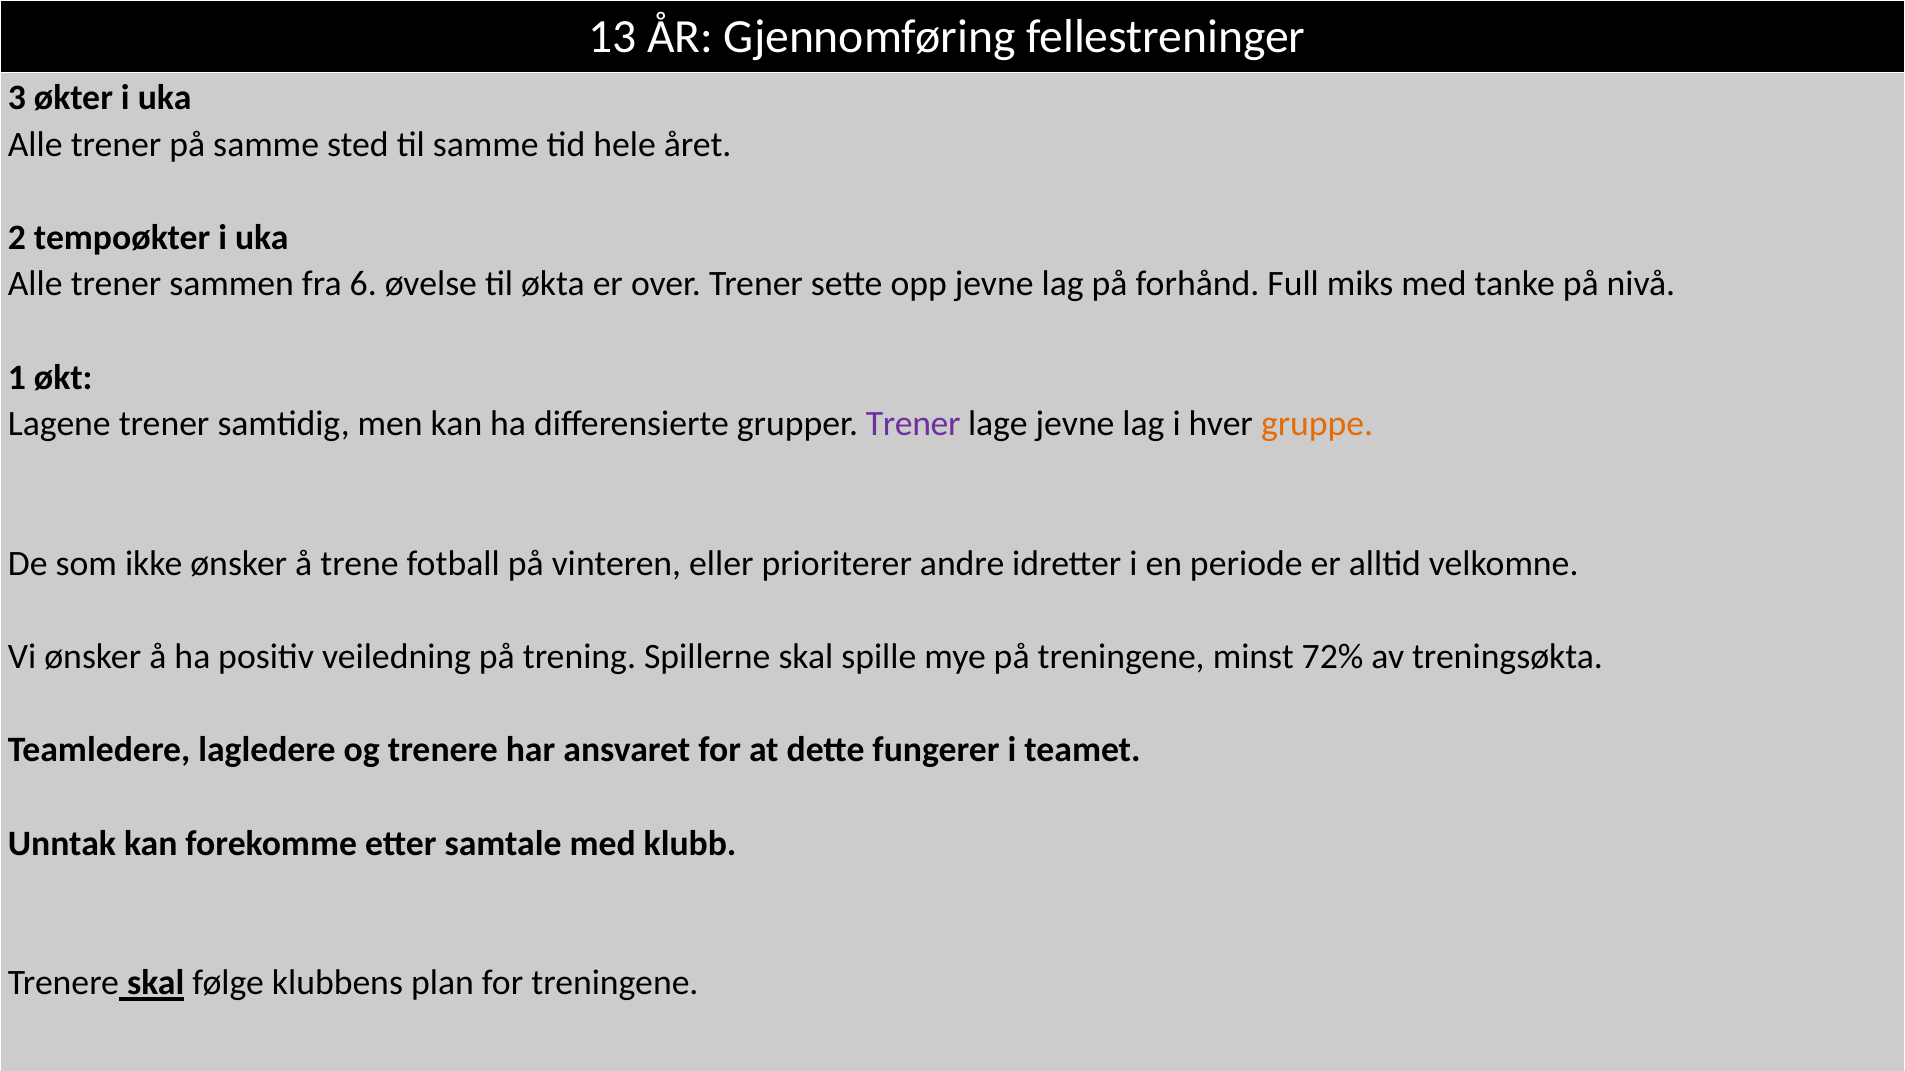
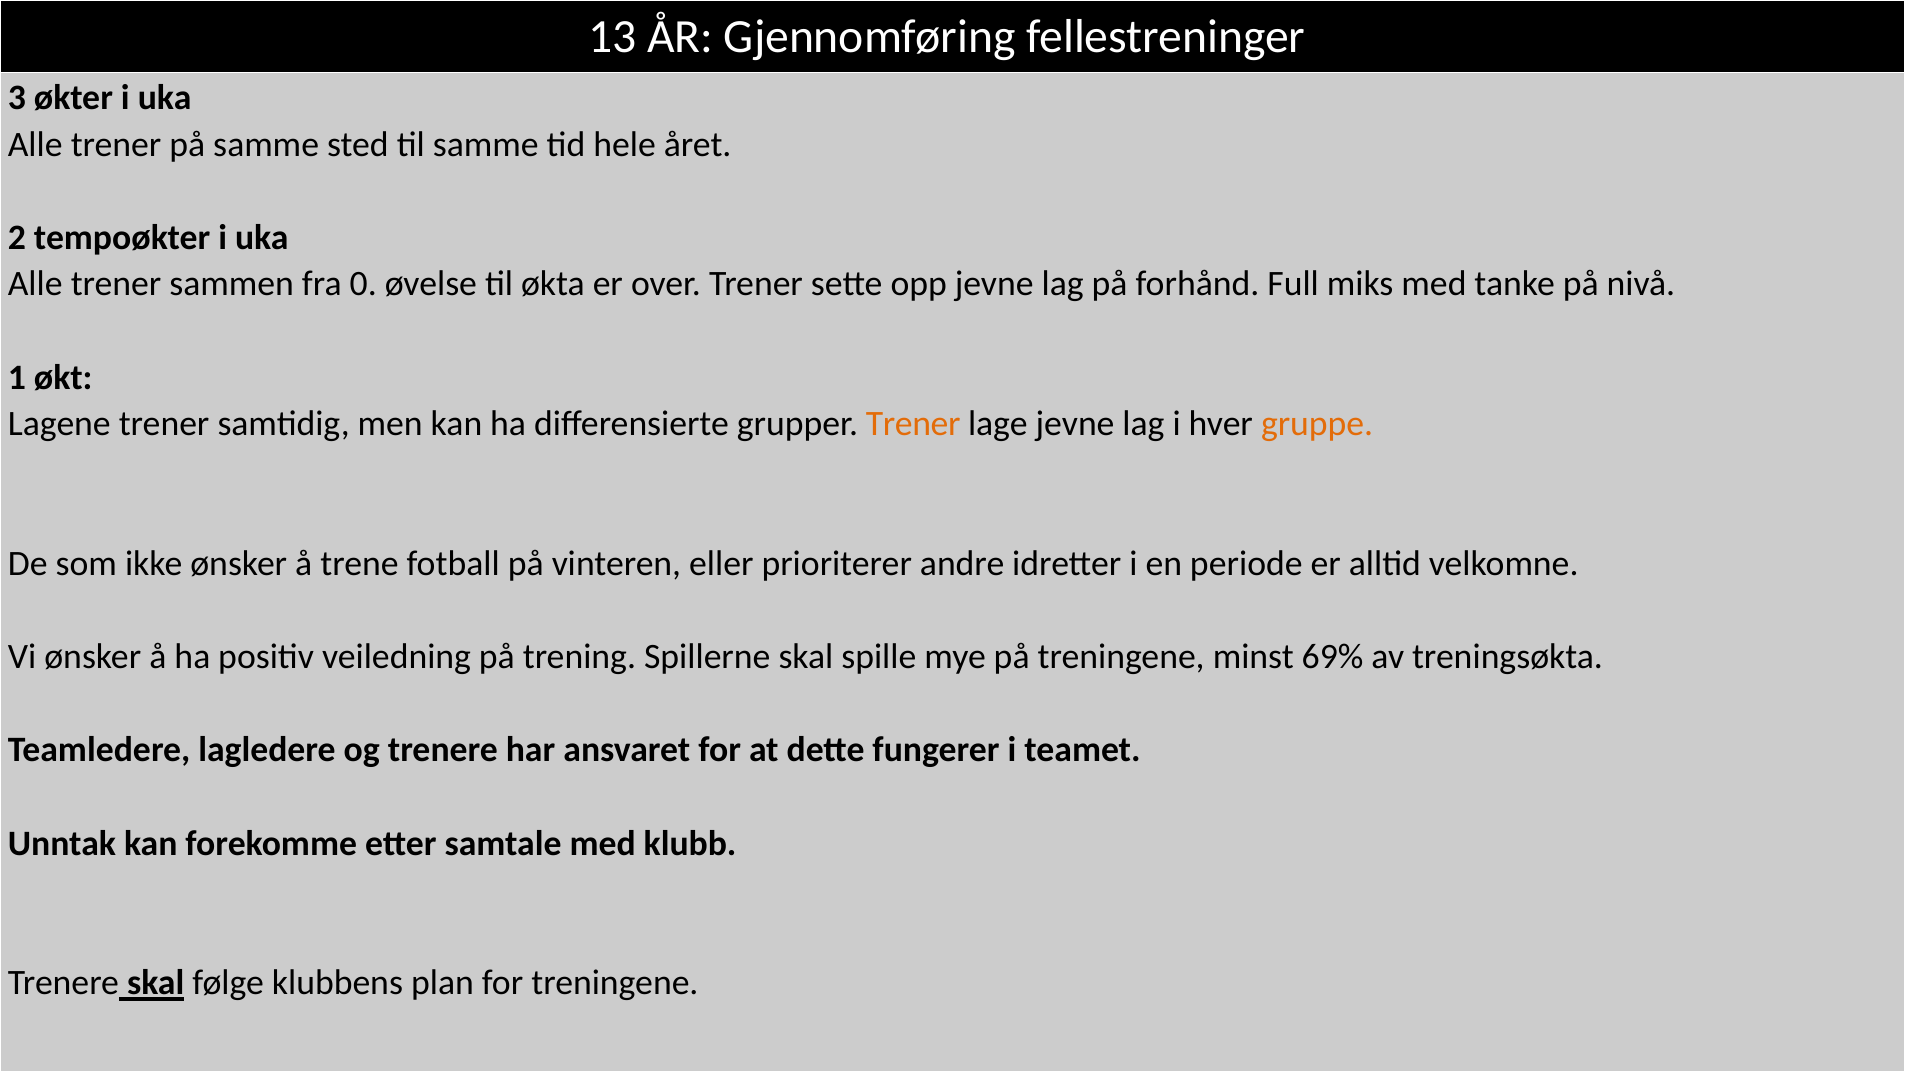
6: 6 -> 0
Trener at (913, 424) colour: purple -> orange
72%: 72% -> 69%
